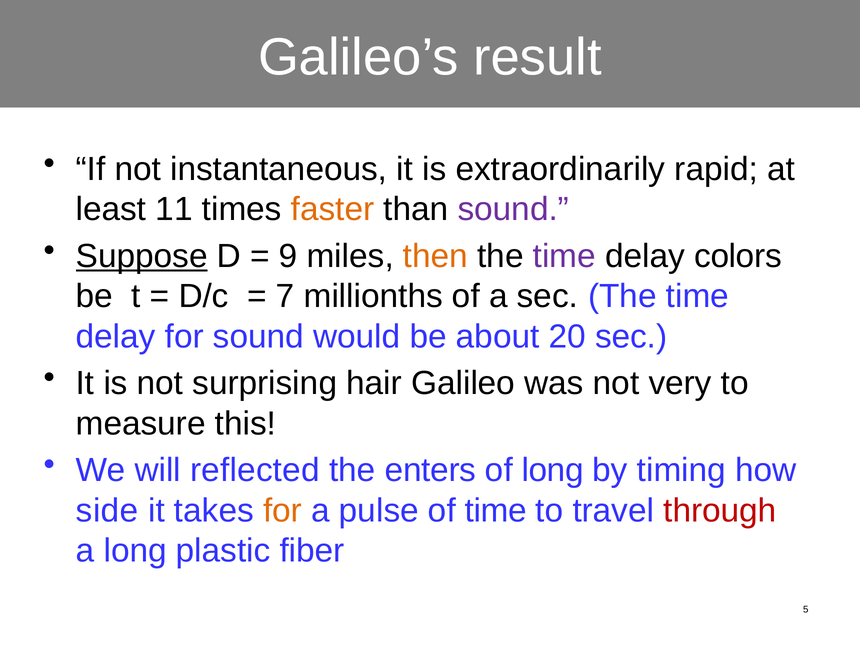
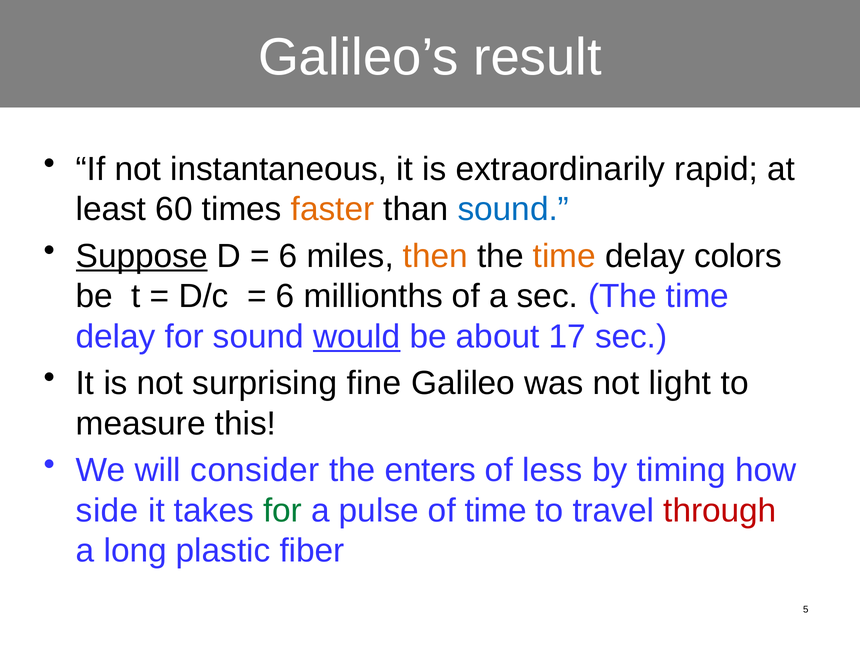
11: 11 -> 60
sound at (513, 209) colour: purple -> blue
9 at (288, 256): 9 -> 6
time at (564, 256) colour: purple -> orange
7 at (285, 296): 7 -> 6
would underline: none -> present
20: 20 -> 17
hair: hair -> fine
very: very -> light
reflected: reflected -> consider
of long: long -> less
for at (282, 511) colour: orange -> green
